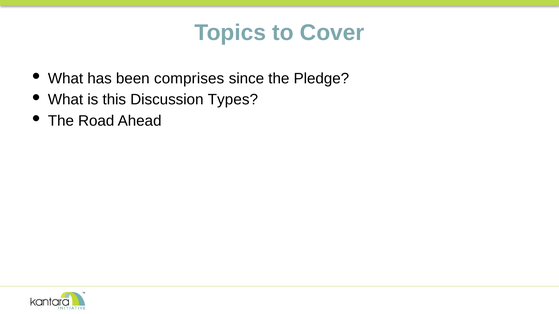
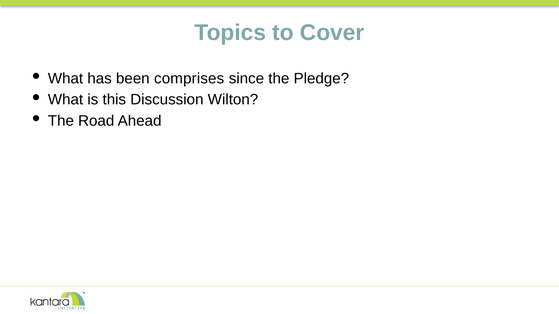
Types: Types -> Wilton
